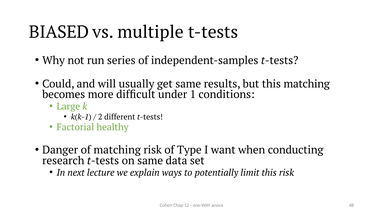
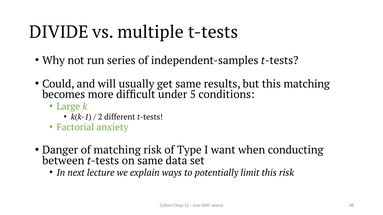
BIASED: BIASED -> DIVIDE
1: 1 -> 5
healthy: healthy -> anxiety
research: research -> between
